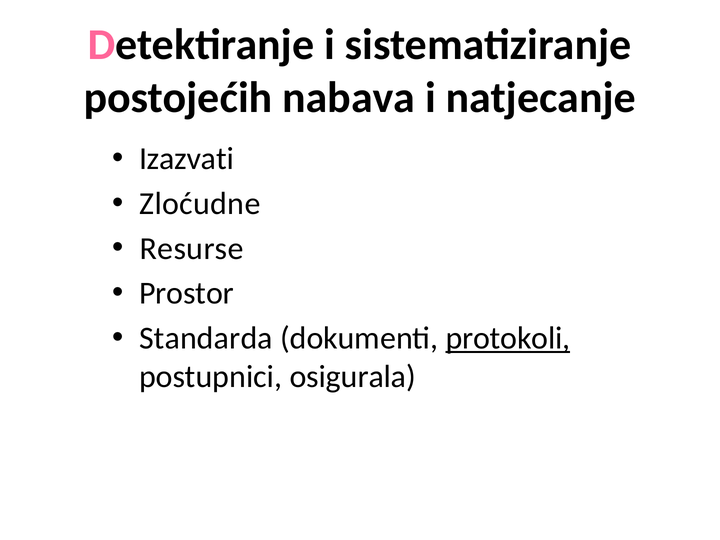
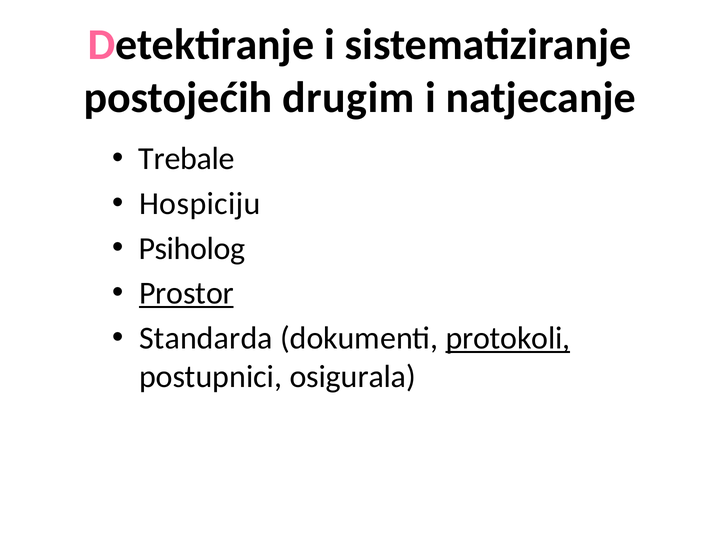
nabava: nabava -> drugim
Izazvati: Izazvati -> Trebale
Zloćudne: Zloćudne -> Hospiciju
Resurse: Resurse -> Psiholog
Prostor underline: none -> present
